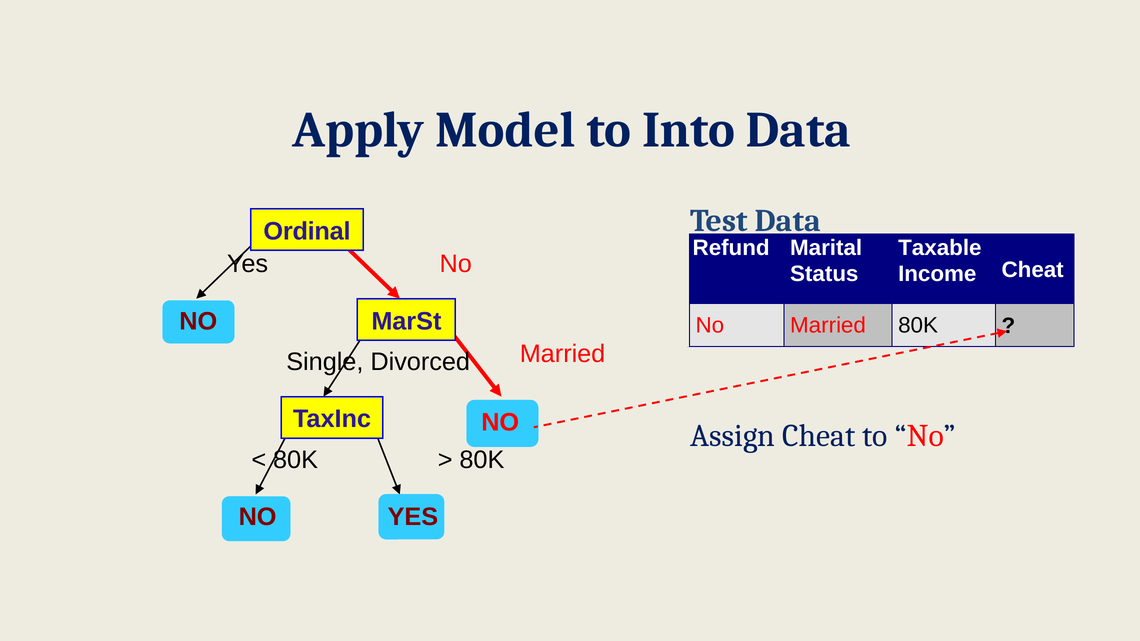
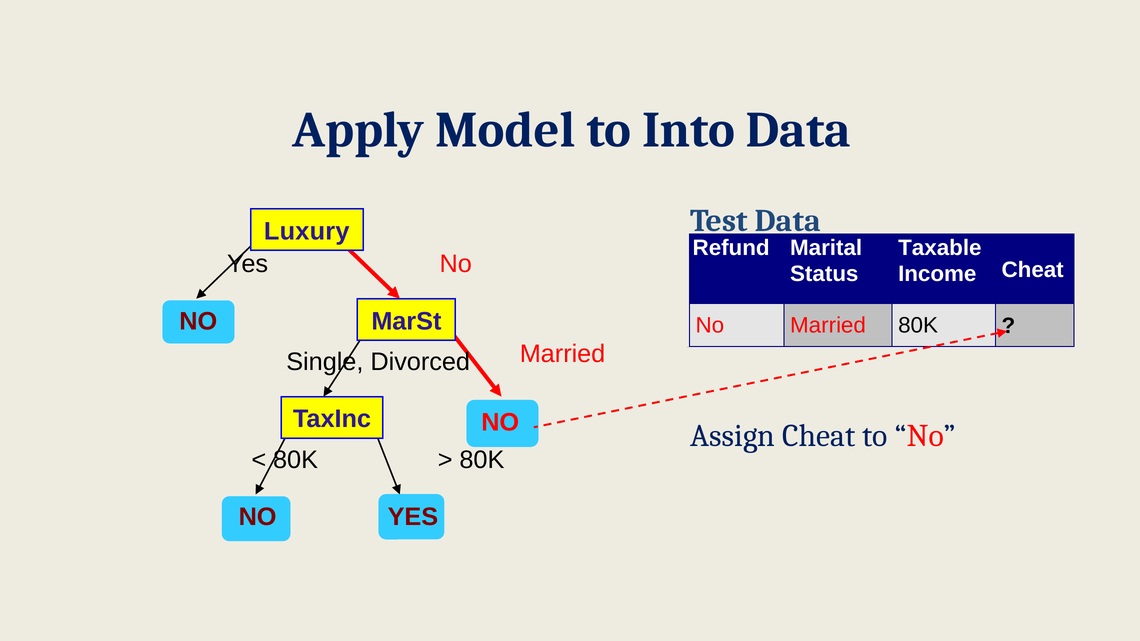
Ordinal: Ordinal -> Luxury
